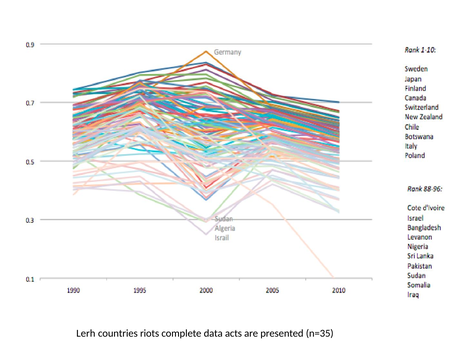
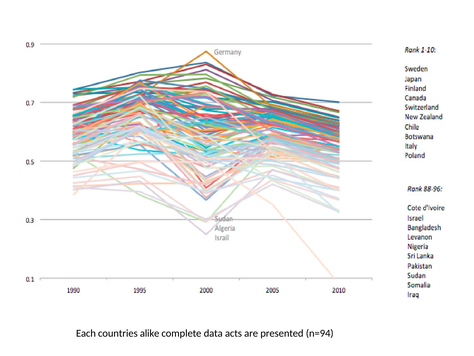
Lerh: Lerh -> Each
riots: riots -> alike
n=35: n=35 -> n=94
